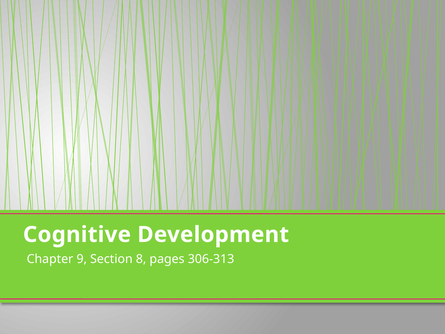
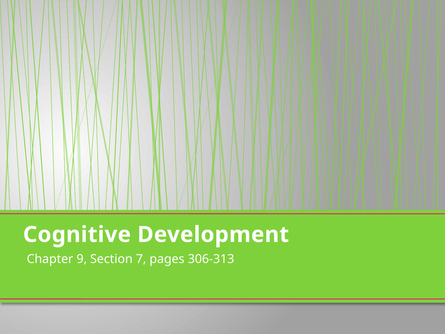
8: 8 -> 7
